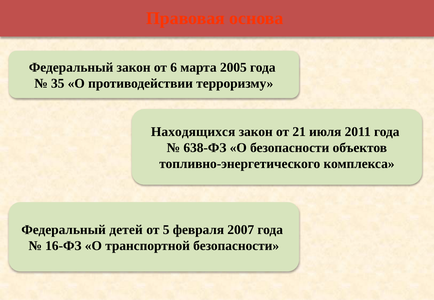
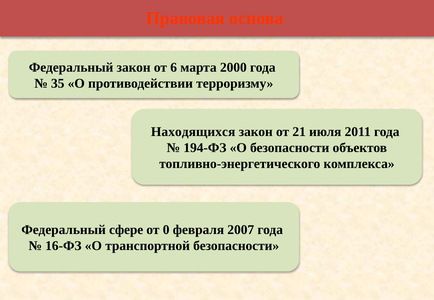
2005: 2005 -> 2000
638-ФЗ: 638-ФЗ -> 194-ФЗ
детей: детей -> сфере
5: 5 -> 0
